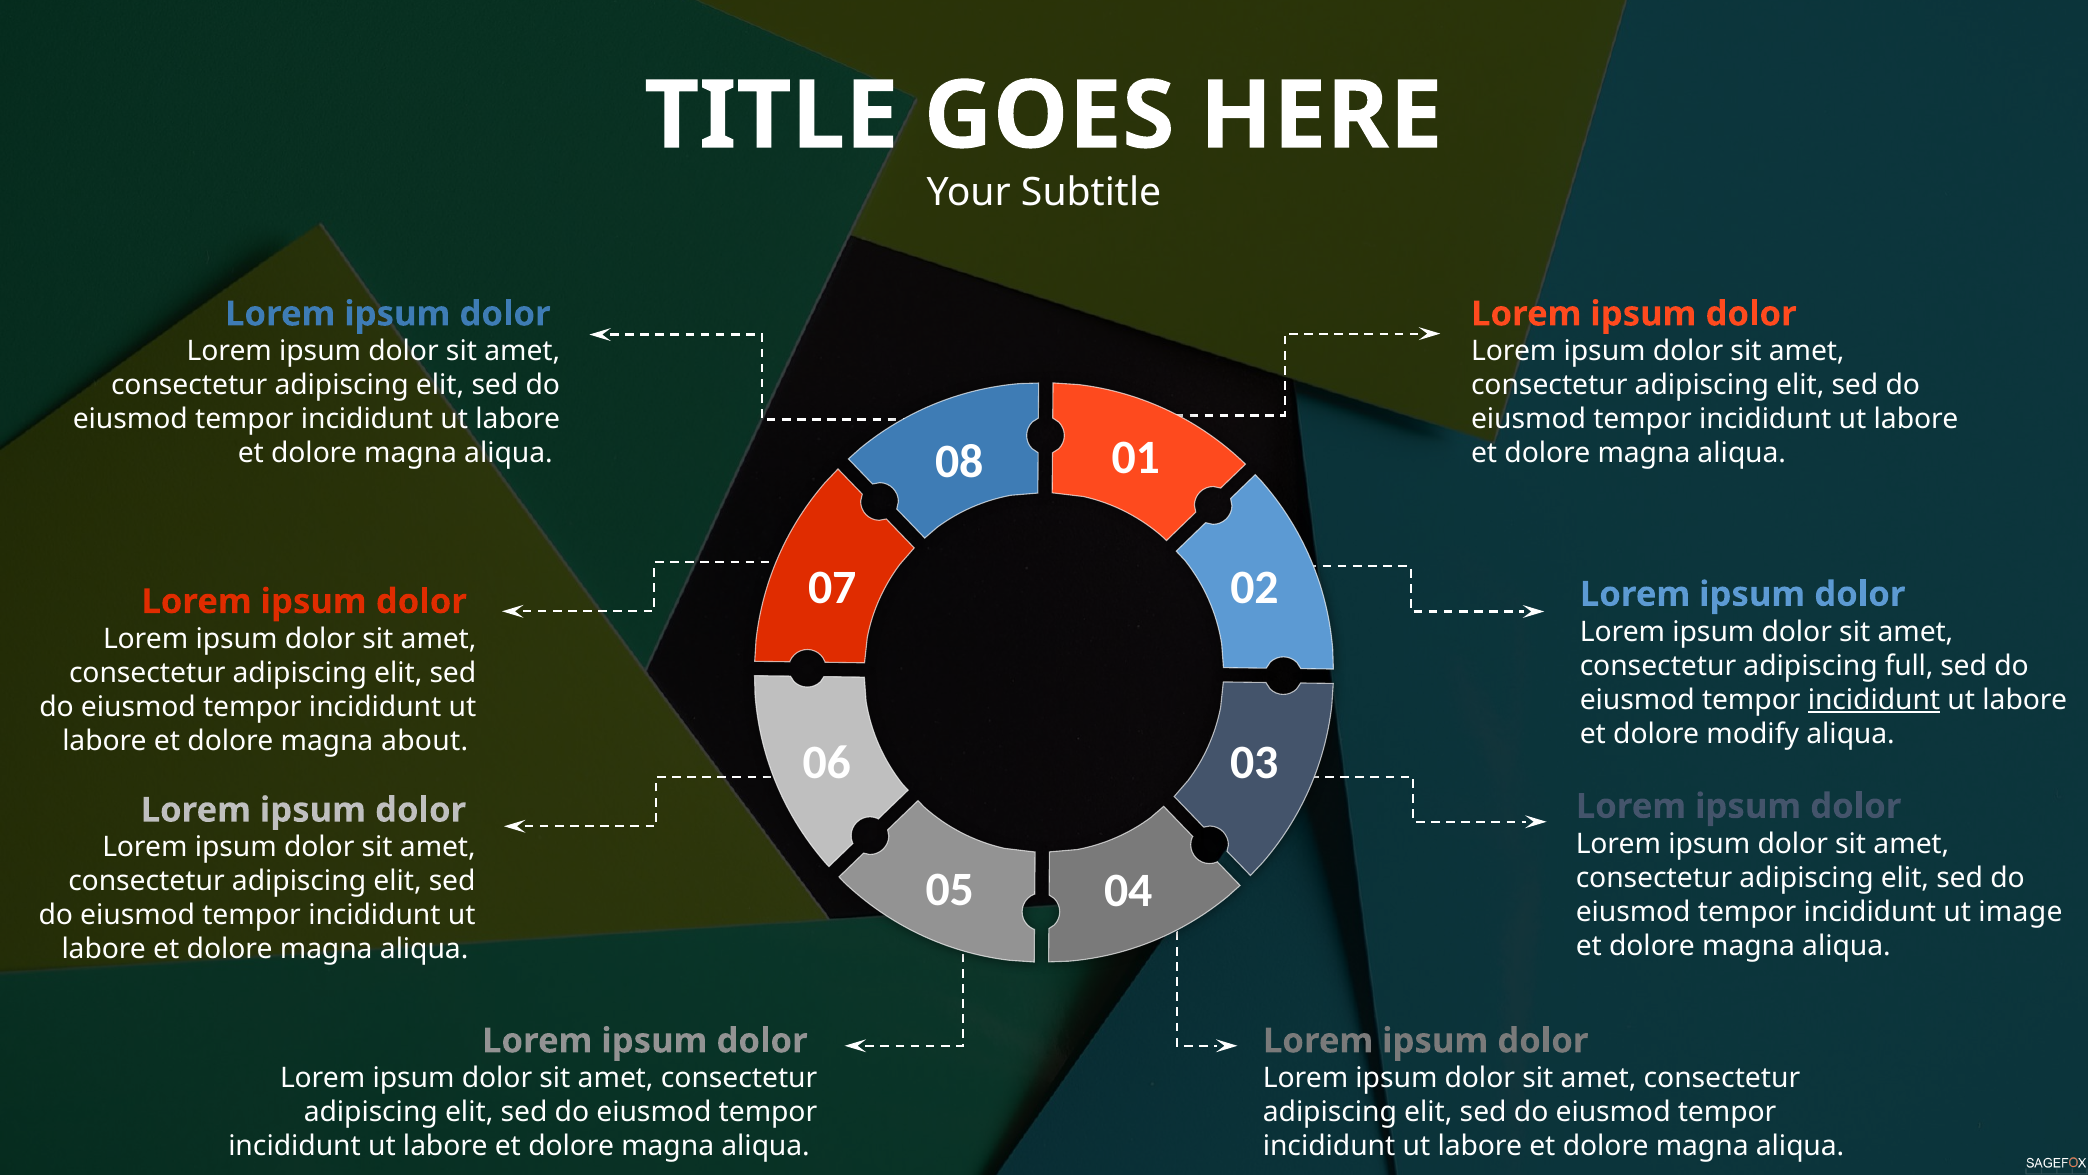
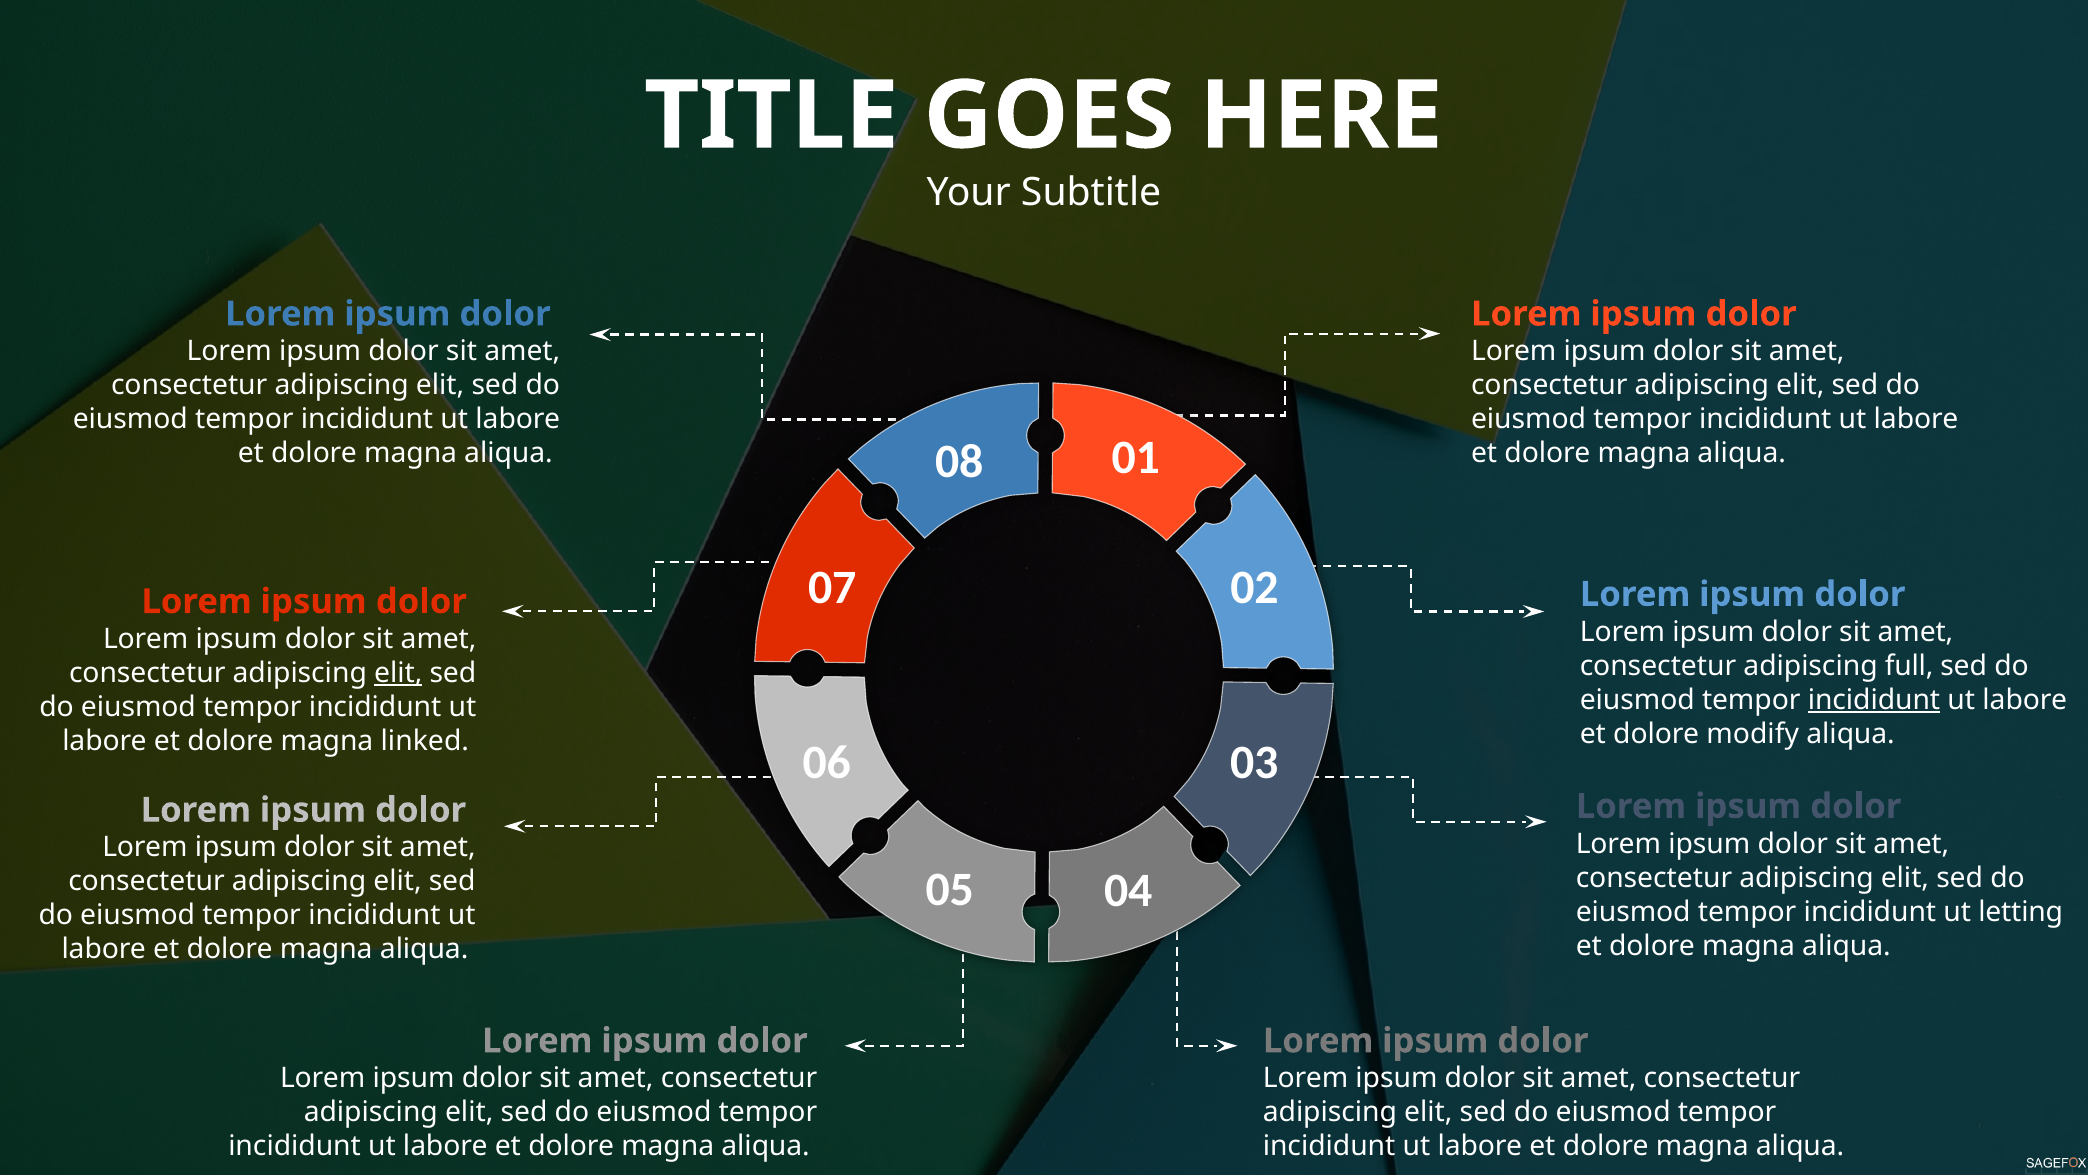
elit at (398, 673) underline: none -> present
about: about -> linked
image: image -> letting
